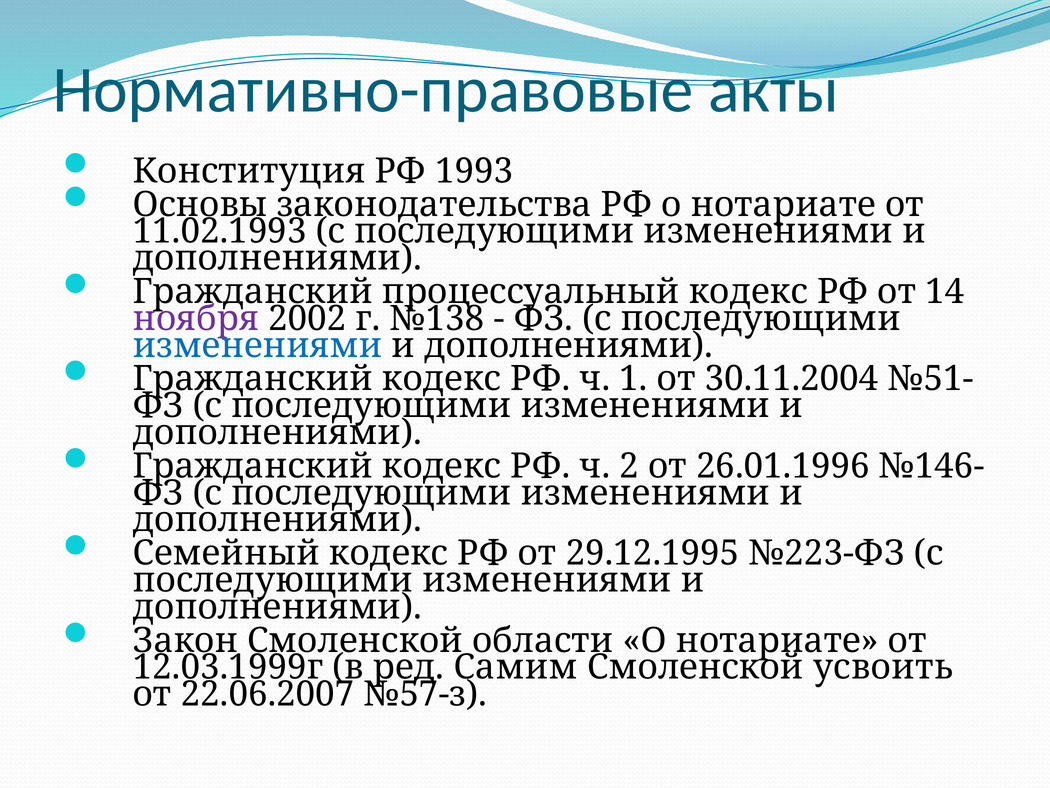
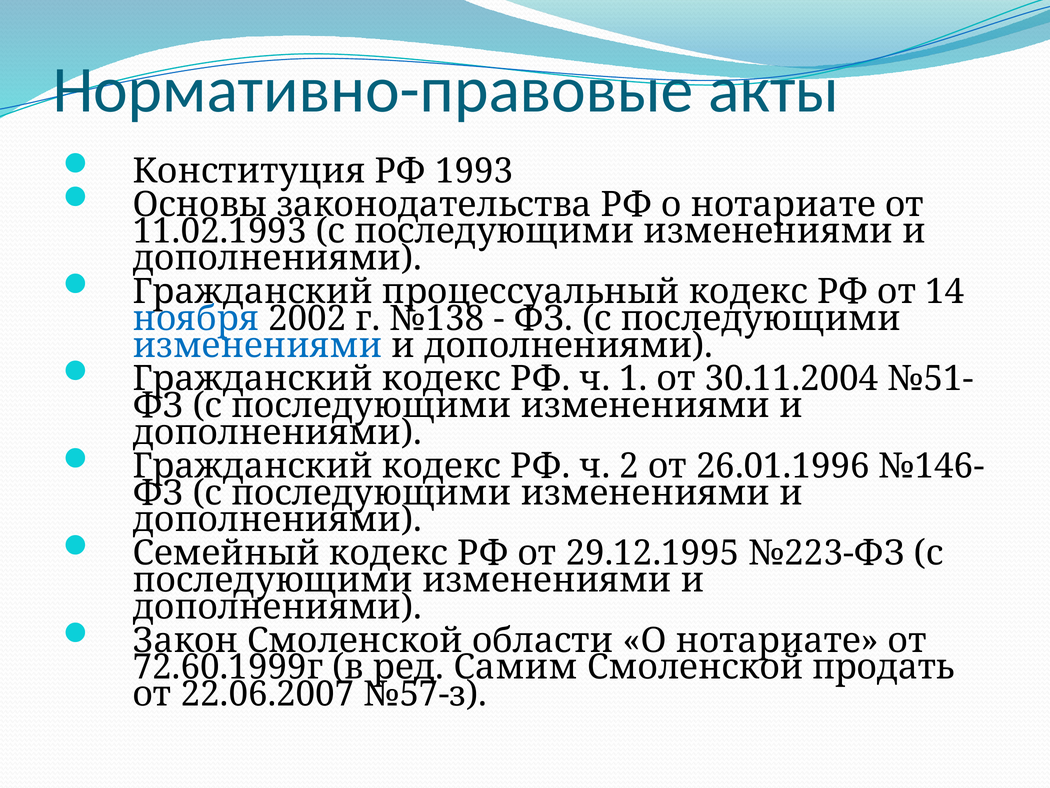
ноября colour: purple -> blue
12.03.1999г: 12.03.1999г -> 72.60.1999г
усвоить: усвоить -> продать
